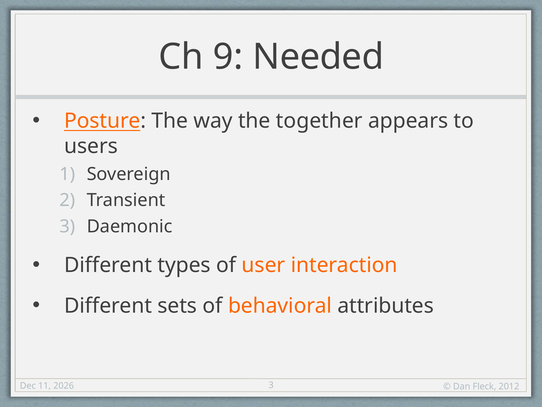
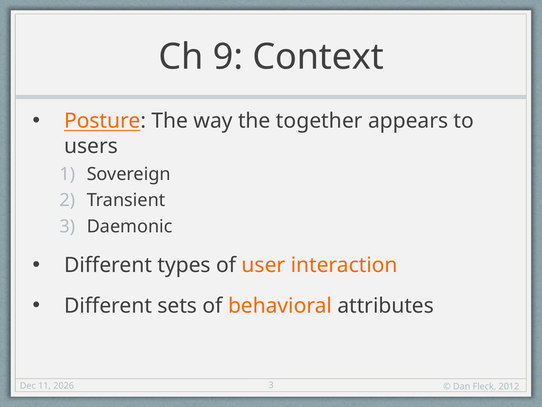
Needed: Needed -> Context
